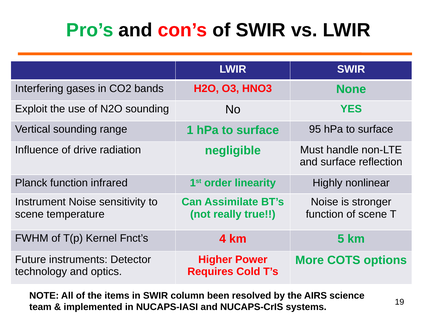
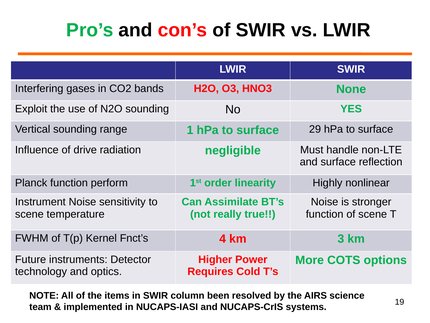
95: 95 -> 29
infrared: infrared -> perform
5: 5 -> 3
